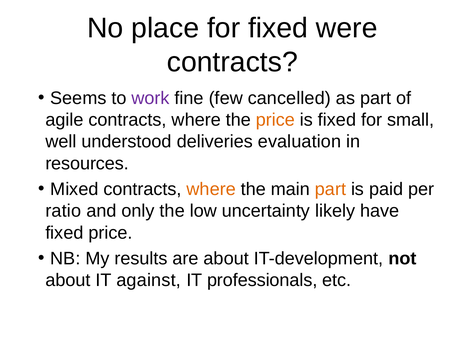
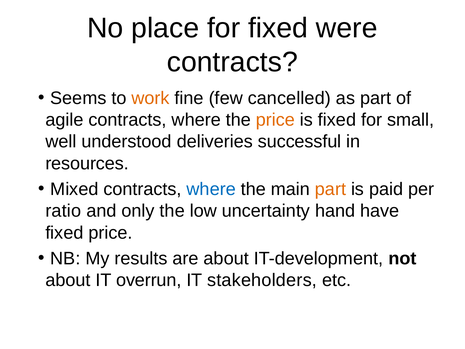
work colour: purple -> orange
evaluation: evaluation -> successful
where at (211, 189) colour: orange -> blue
likely: likely -> hand
against: against -> overrun
professionals: professionals -> stakeholders
